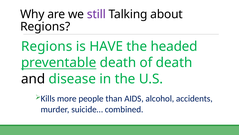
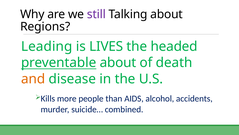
Regions at (47, 46): Regions -> Leading
HAVE: HAVE -> LIVES
preventable death: death -> about
and colour: black -> orange
